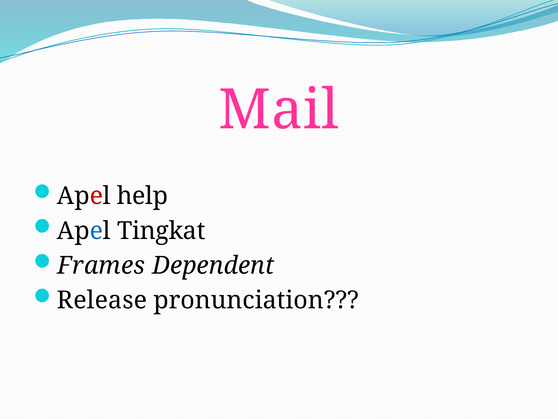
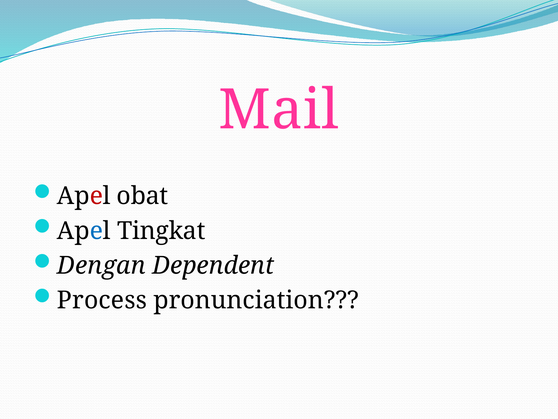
help: help -> obat
Frames: Frames -> Dengan
Release: Release -> Process
